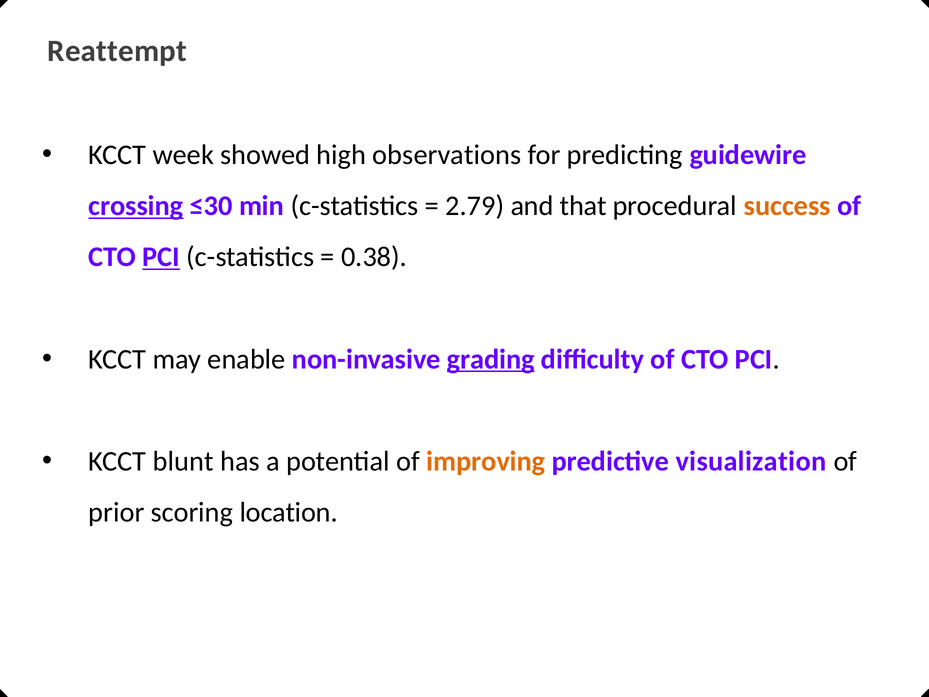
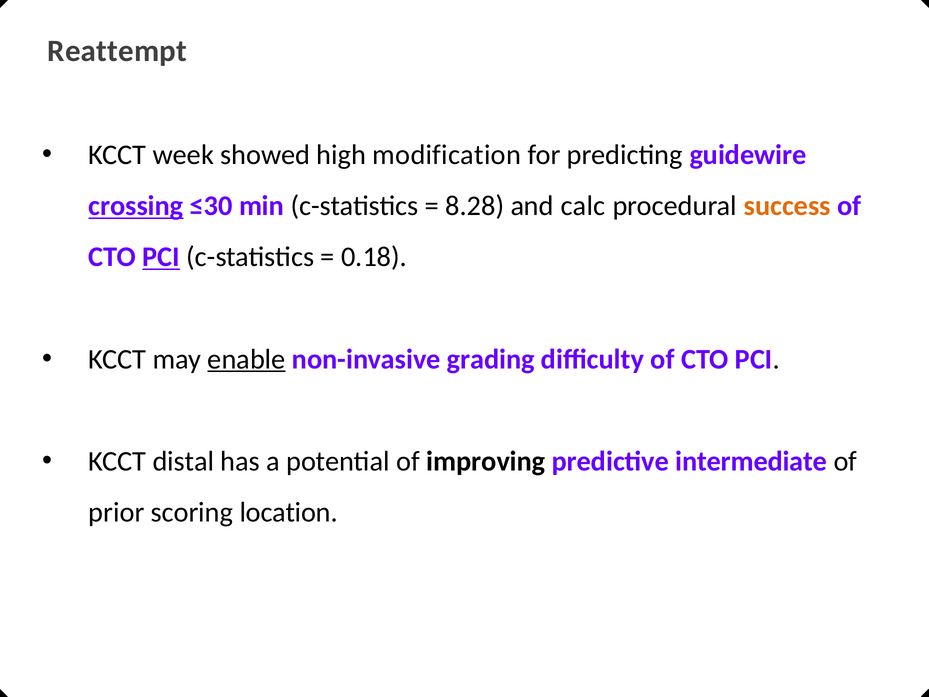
observations: observations -> modification
2.79: 2.79 -> 8.28
that: that -> calc
0.38: 0.38 -> 0.18
enable underline: none -> present
grading underline: present -> none
blunt: blunt -> distal
improving colour: orange -> black
visualization: visualization -> intermediate
